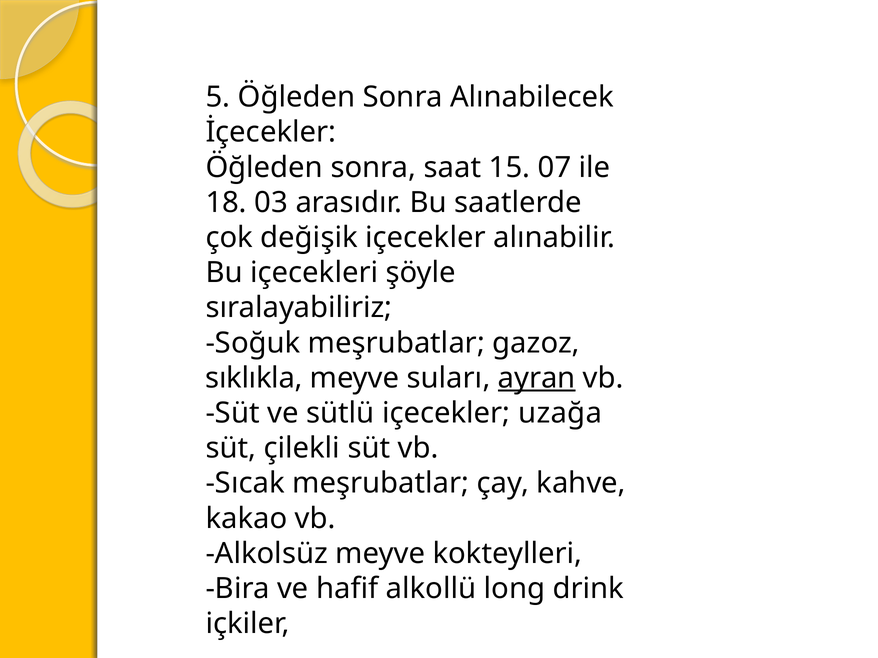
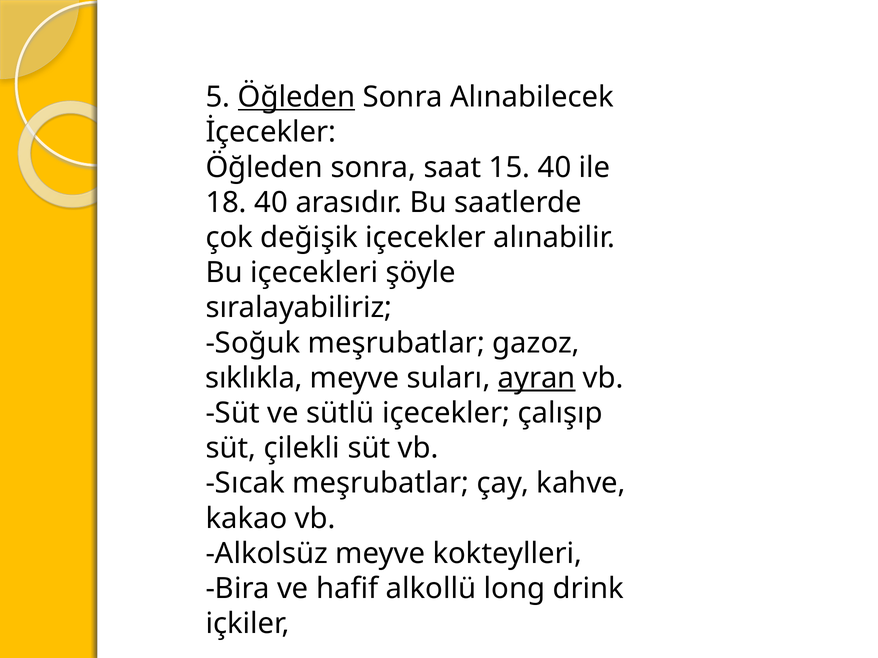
Öğleden at (296, 97) underline: none -> present
15 07: 07 -> 40
18 03: 03 -> 40
uzağa: uzağa -> çalışıp
